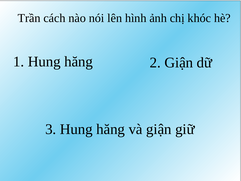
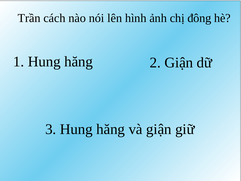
khóc: khóc -> đông
